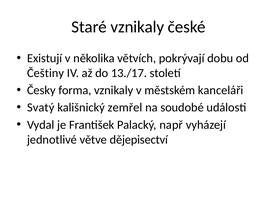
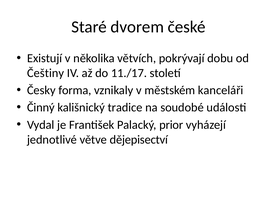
Staré vznikaly: vznikaly -> dvorem
13./17: 13./17 -> 11./17
Svatý: Svatý -> Činný
zemřel: zemřel -> tradice
např: např -> prior
